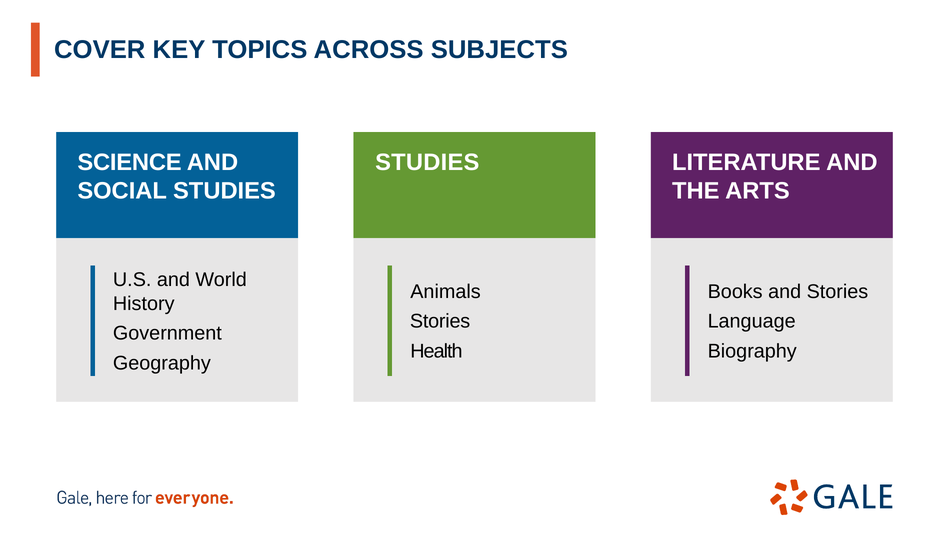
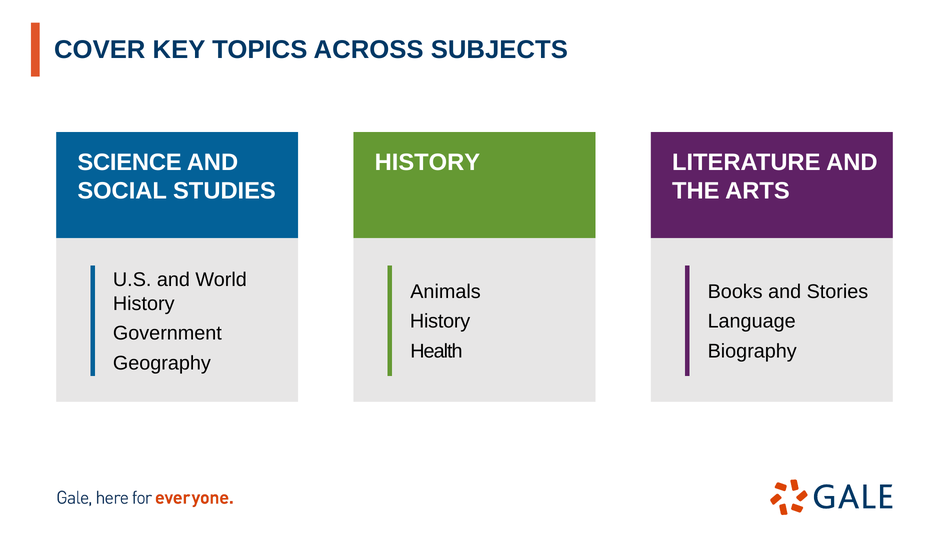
STUDIES at (427, 162): STUDIES -> HISTORY
Stories at (440, 321): Stories -> History
